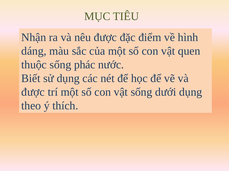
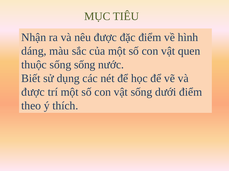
sống phác: phác -> sống
dưới dụng: dụng -> điểm
